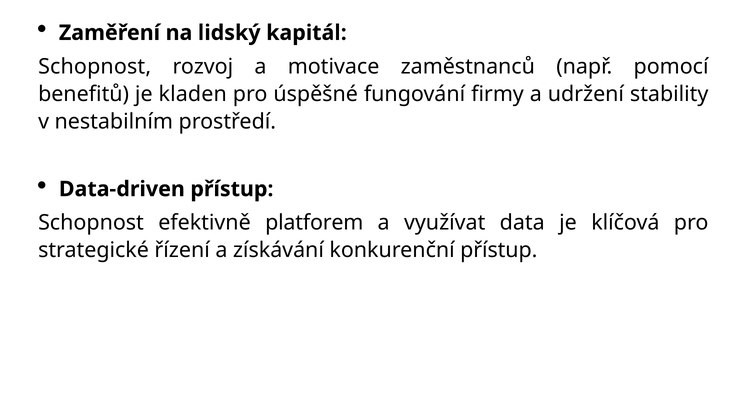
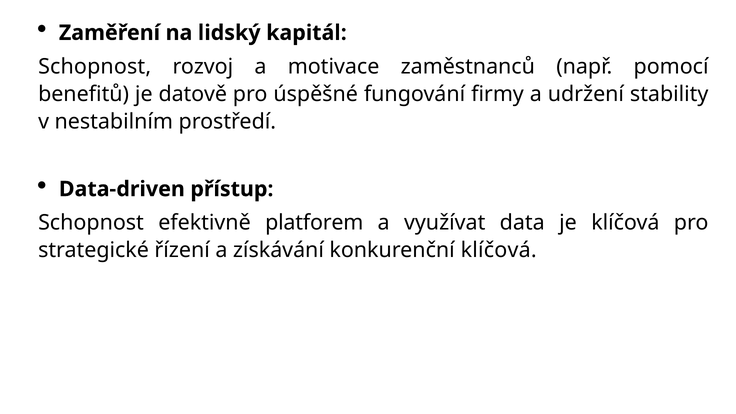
kladen: kladen -> datově
konkurenční přístup: přístup -> klíčová
